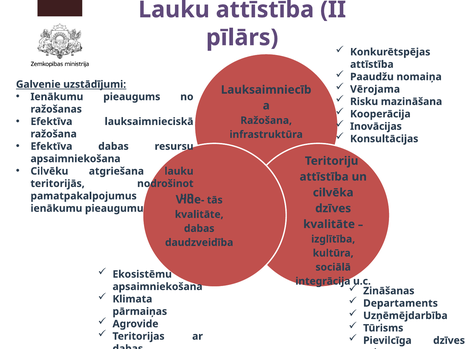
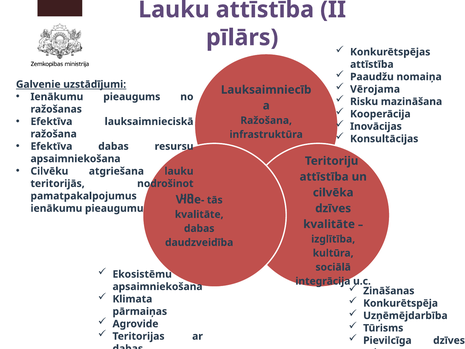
Departaments: Departaments -> Konkurētspēja
